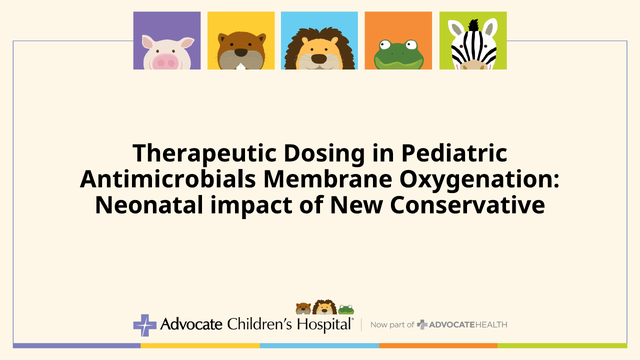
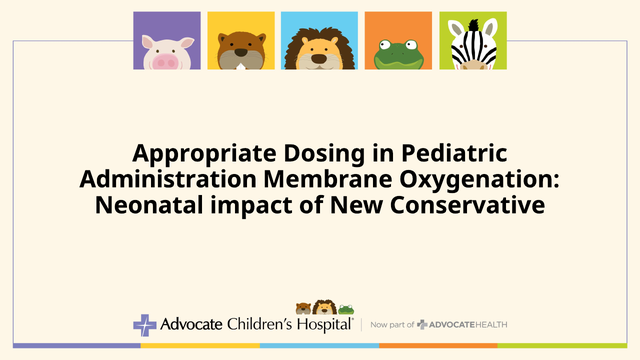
Therapeutic: Therapeutic -> Appropriate
Antimicrobials: Antimicrobials -> Administration
